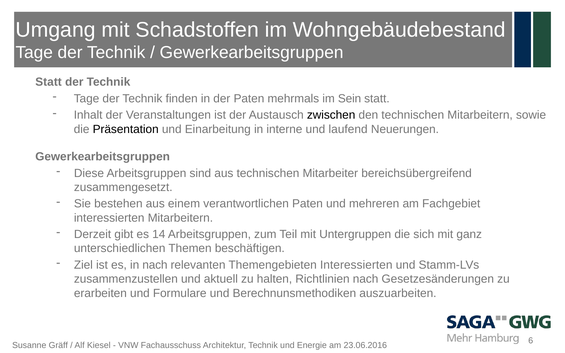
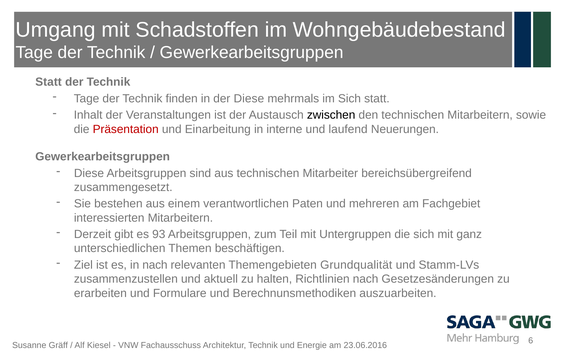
der Paten: Paten -> Diese
im Sein: Sein -> Sich
Präsentation colour: black -> red
14: 14 -> 93
Themengebieten Interessierten: Interessierten -> Grundqualität
